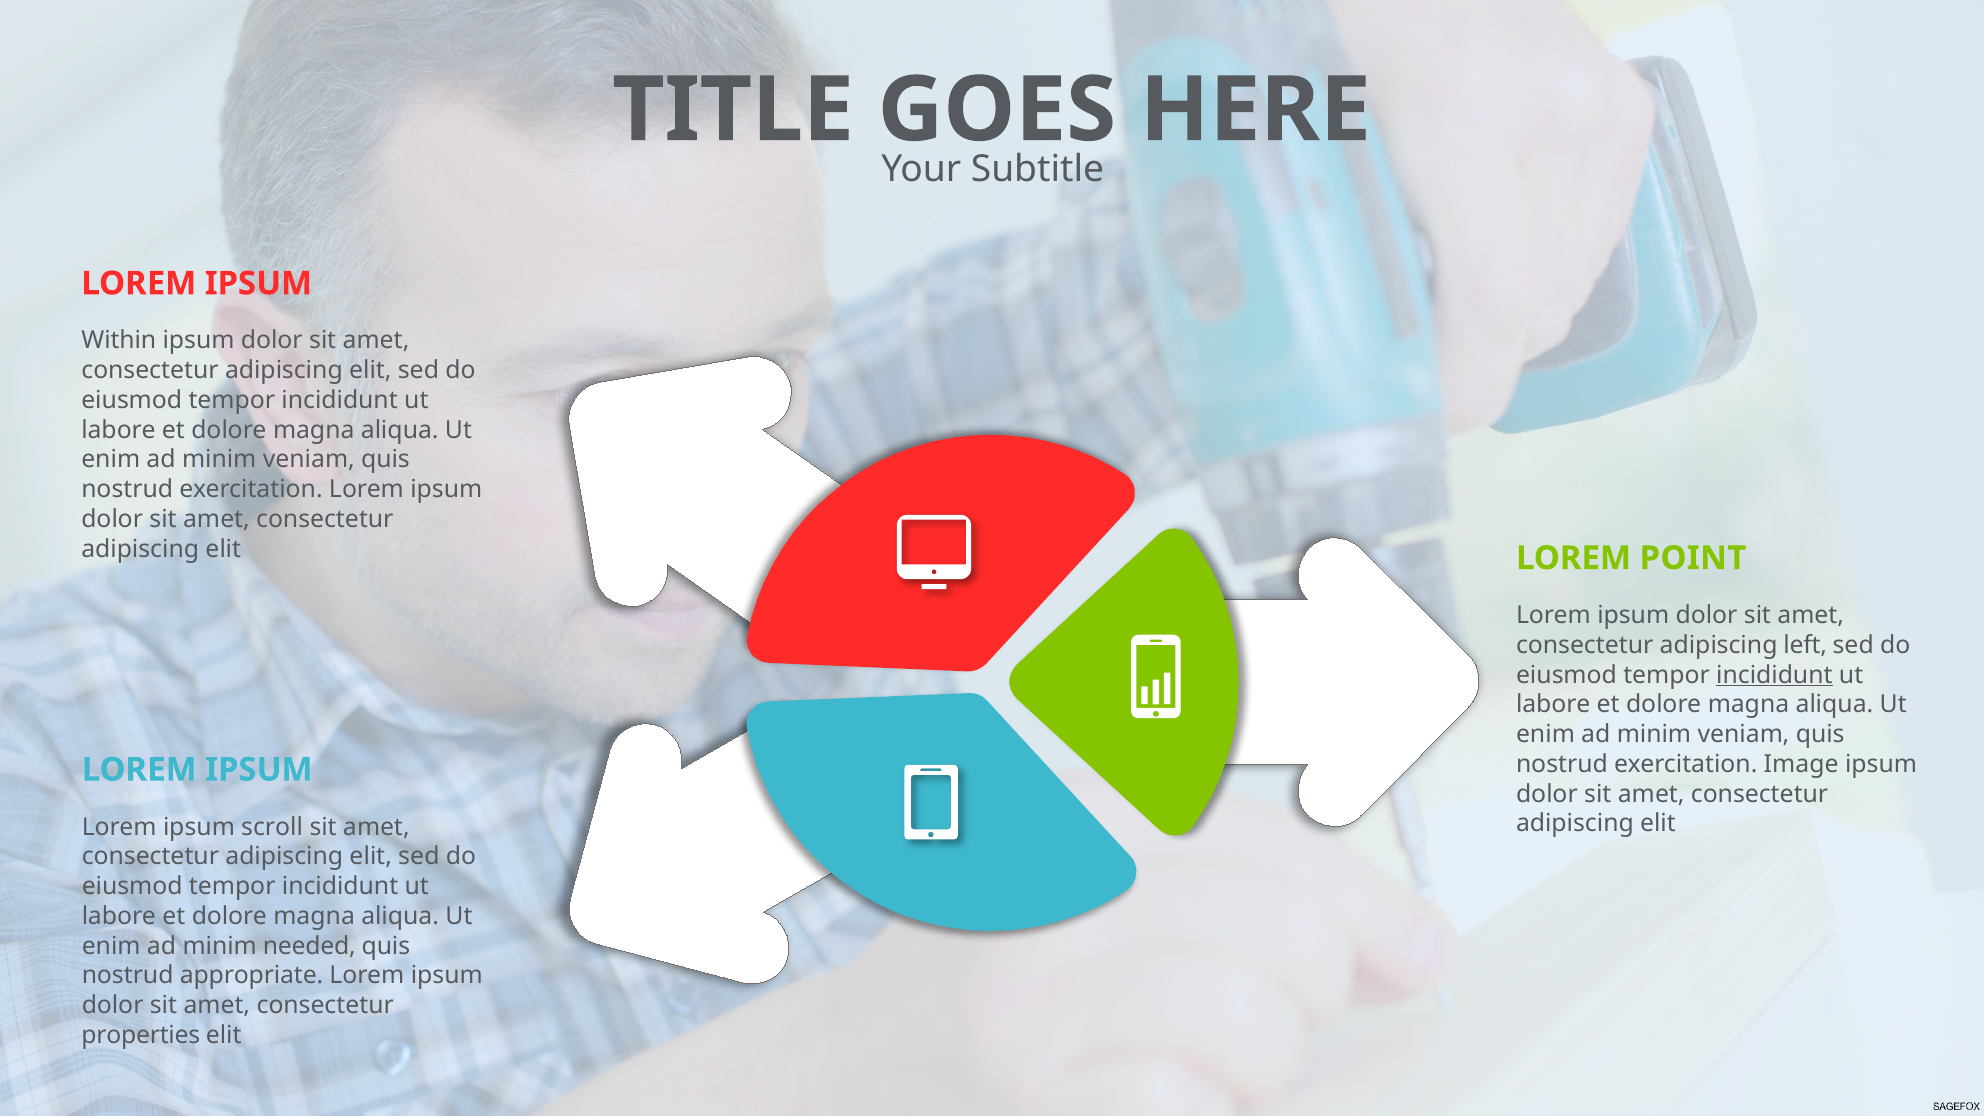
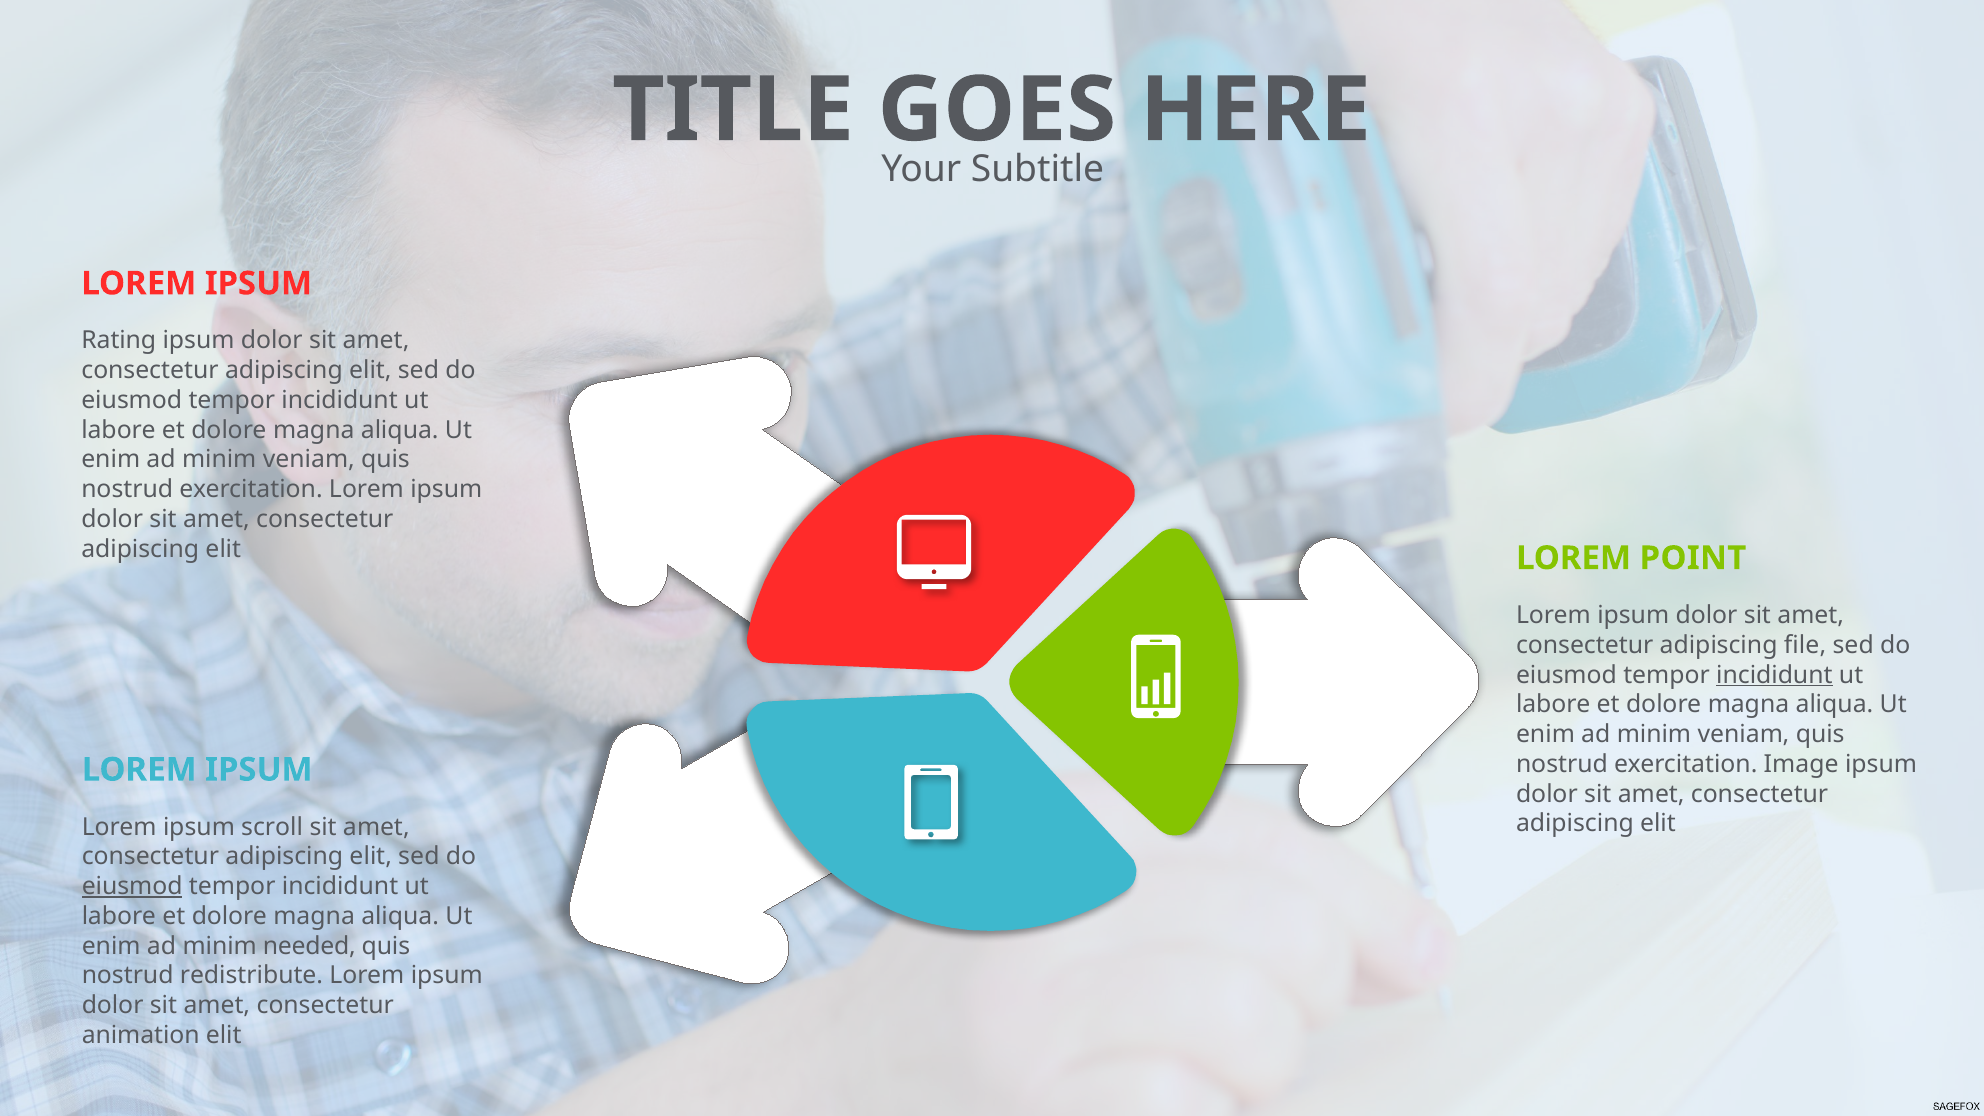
Within: Within -> Rating
left: left -> file
eiusmod at (132, 886) underline: none -> present
appropriate: appropriate -> redistribute
properties: properties -> animation
